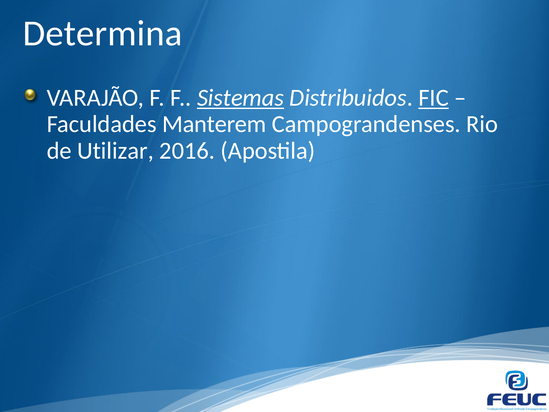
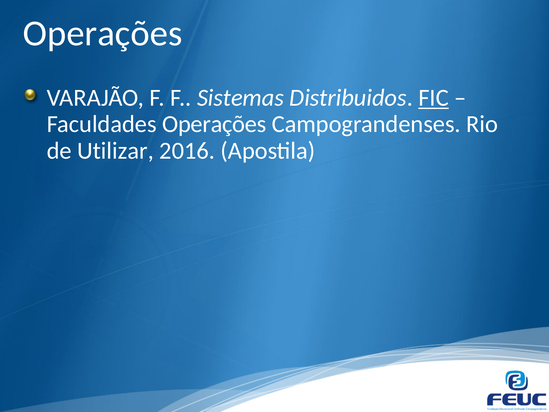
Determina at (103, 33): Determina -> Operações
Sistemas underline: present -> none
Faculdades Manterem: Manterem -> Operações
